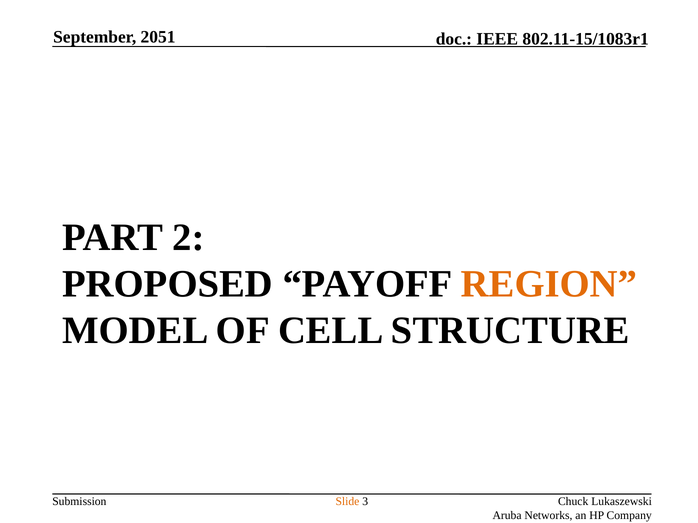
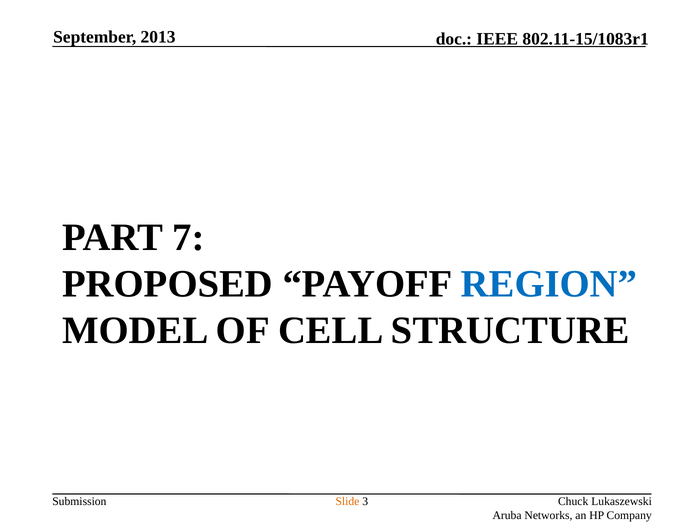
2051: 2051 -> 2013
2: 2 -> 7
REGION colour: orange -> blue
